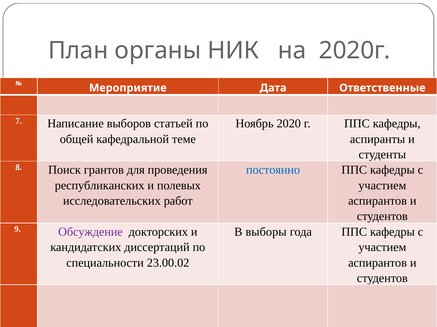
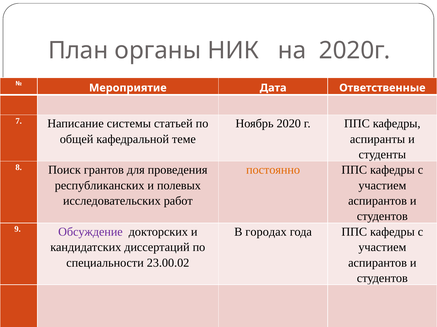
выборов: выборов -> системы
постоянно colour: blue -> orange
выборы: выборы -> городах
